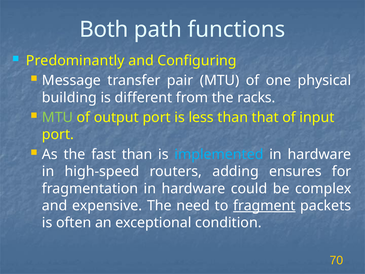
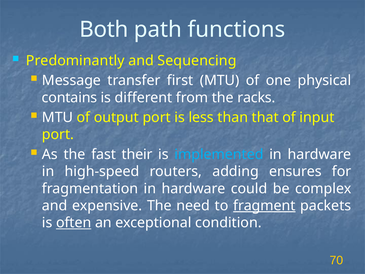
Configuring: Configuring -> Sequencing
pair: pair -> first
building: building -> contains
MTU at (57, 117) colour: light green -> white
fast than: than -> their
often underline: none -> present
